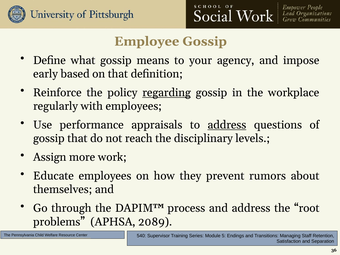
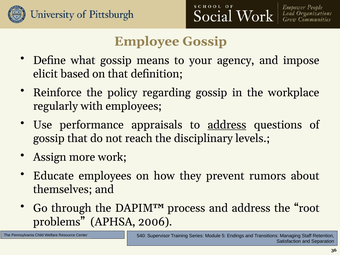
early: early -> elicit
regarding underline: present -> none
2089: 2089 -> 2006
